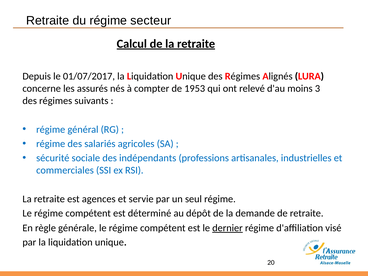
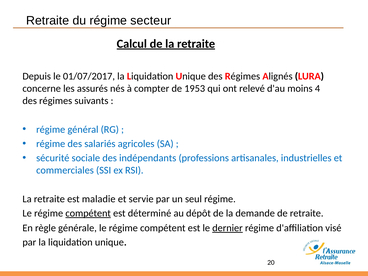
3: 3 -> 4
agences: agences -> maladie
compétent at (88, 213) underline: none -> present
